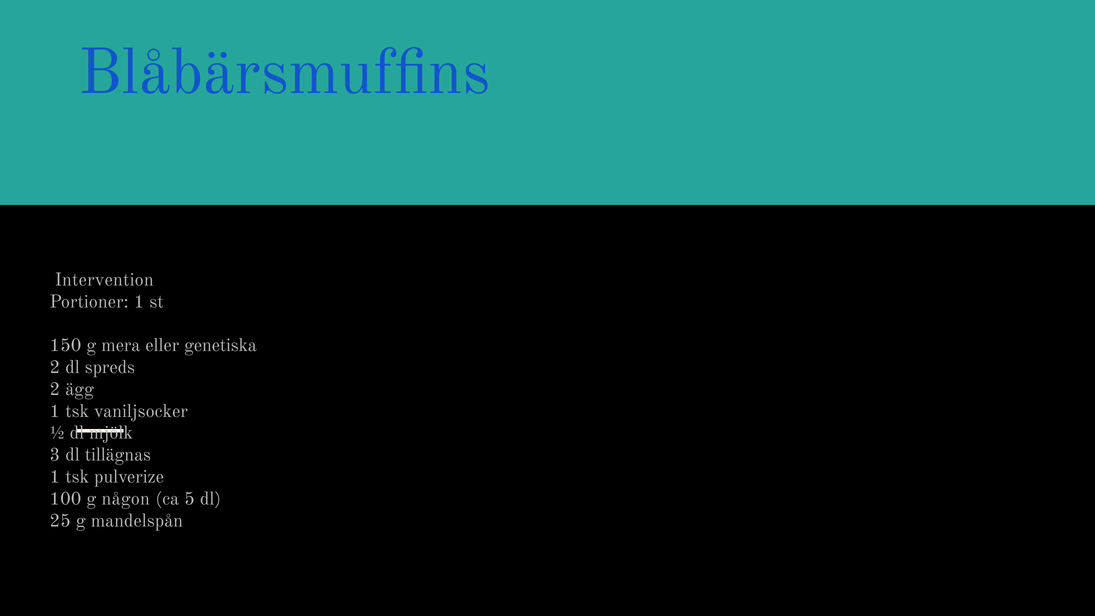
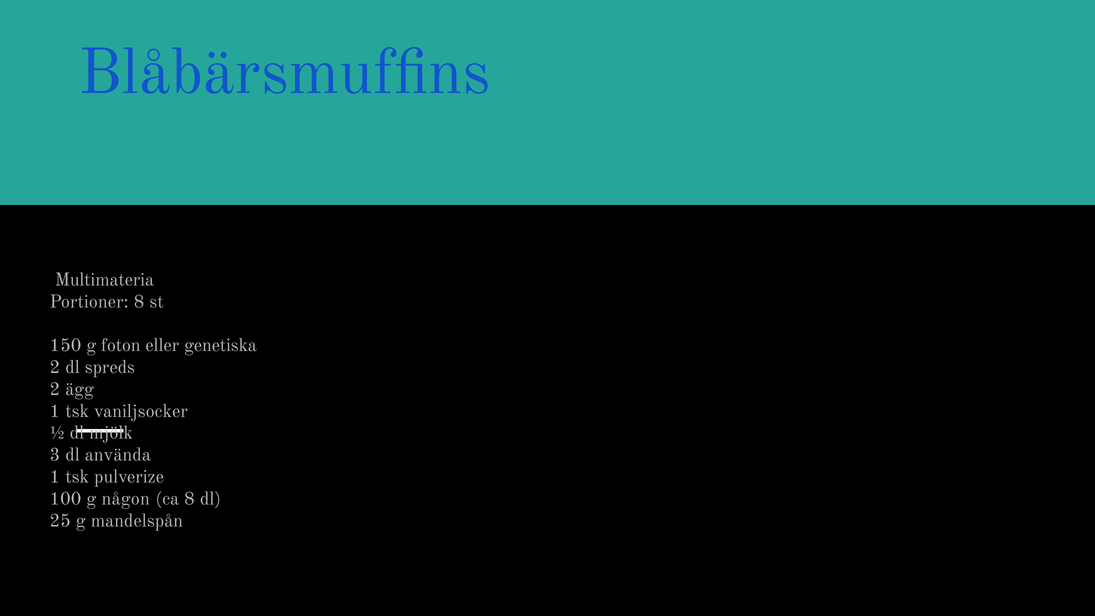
Intervention: Intervention -> Multimateria
Portioner 1: 1 -> 8
mera: mera -> foton
tillägnas: tillägnas -> använda
ca 5: 5 -> 8
